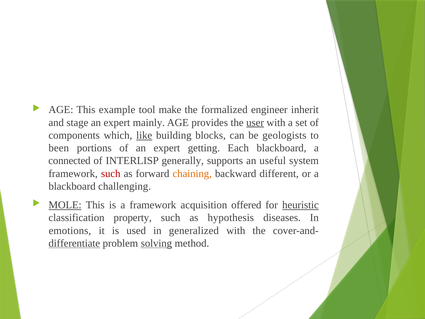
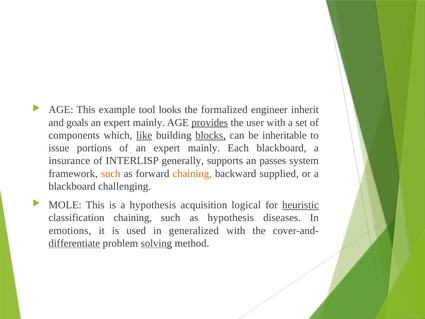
make: make -> looks
stage: stage -> goals
provides underline: none -> present
user underline: present -> none
blocks underline: none -> present
geologists: geologists -> inheritable
been: been -> issue
of an expert getting: getting -> mainly
connected: connected -> insurance
useful: useful -> passes
such at (111, 173) colour: red -> orange
different: different -> supplied
MOLE underline: present -> none
a framework: framework -> hypothesis
offered: offered -> logical
classification property: property -> chaining
